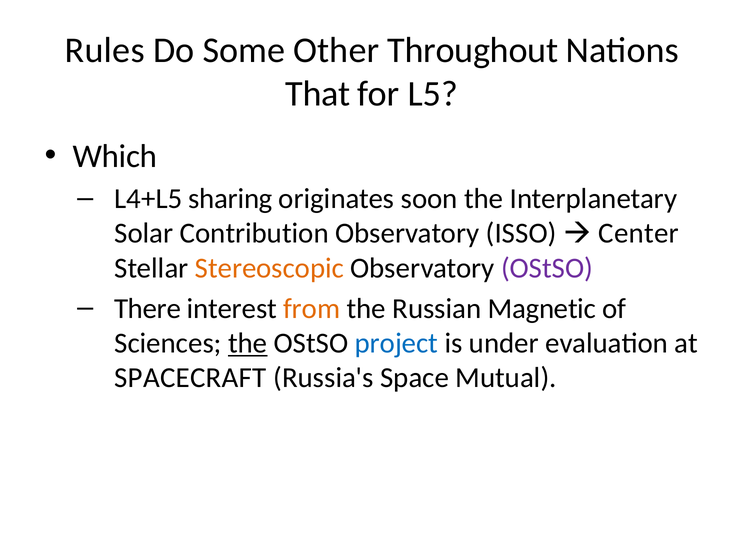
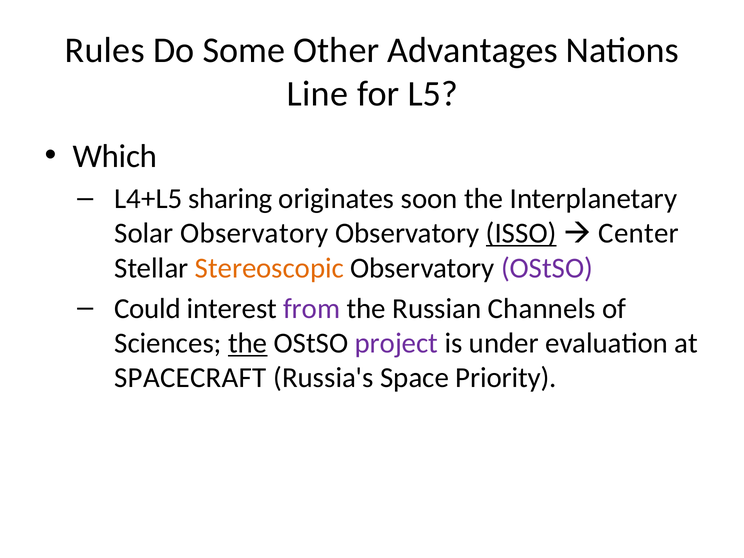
Throughout: Throughout -> Advantages
That: That -> Line
Solar Contribution: Contribution -> Observatory
ISSO underline: none -> present
There: There -> Could
from colour: orange -> purple
Magnetic: Magnetic -> Channels
project colour: blue -> purple
Mutual: Mutual -> Priority
